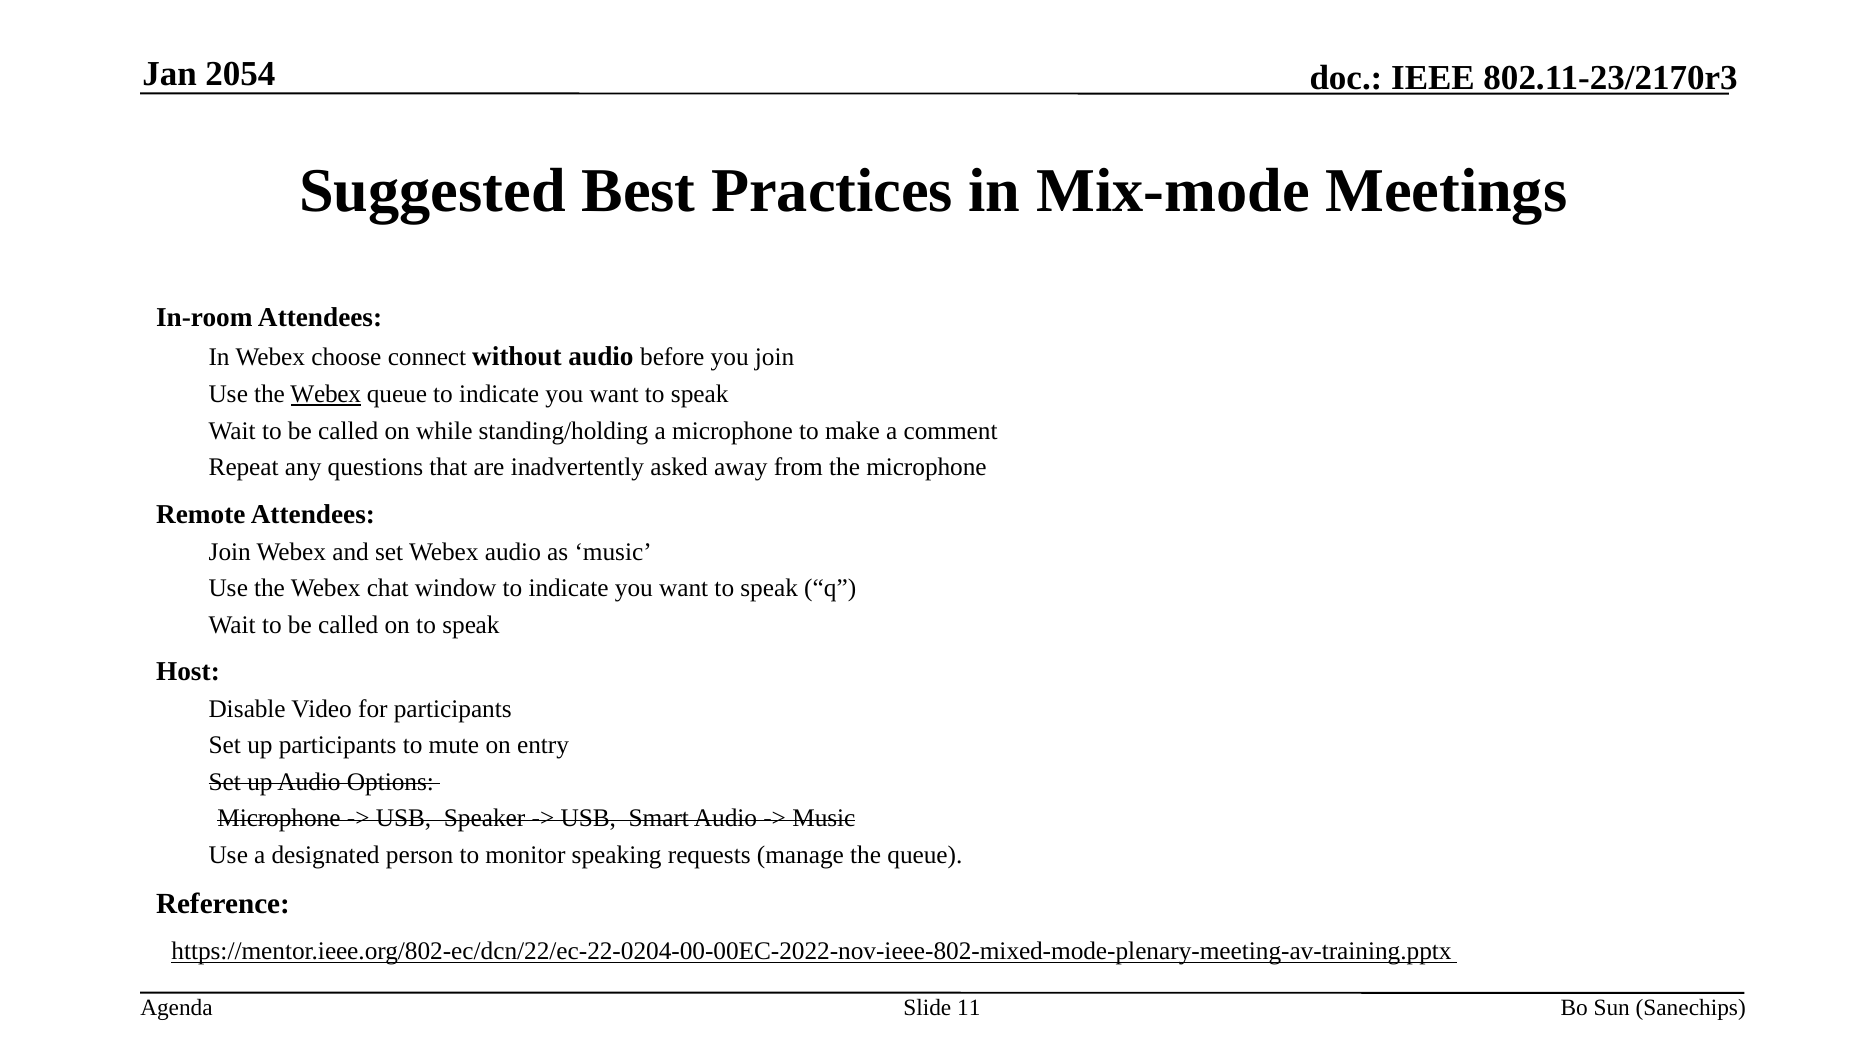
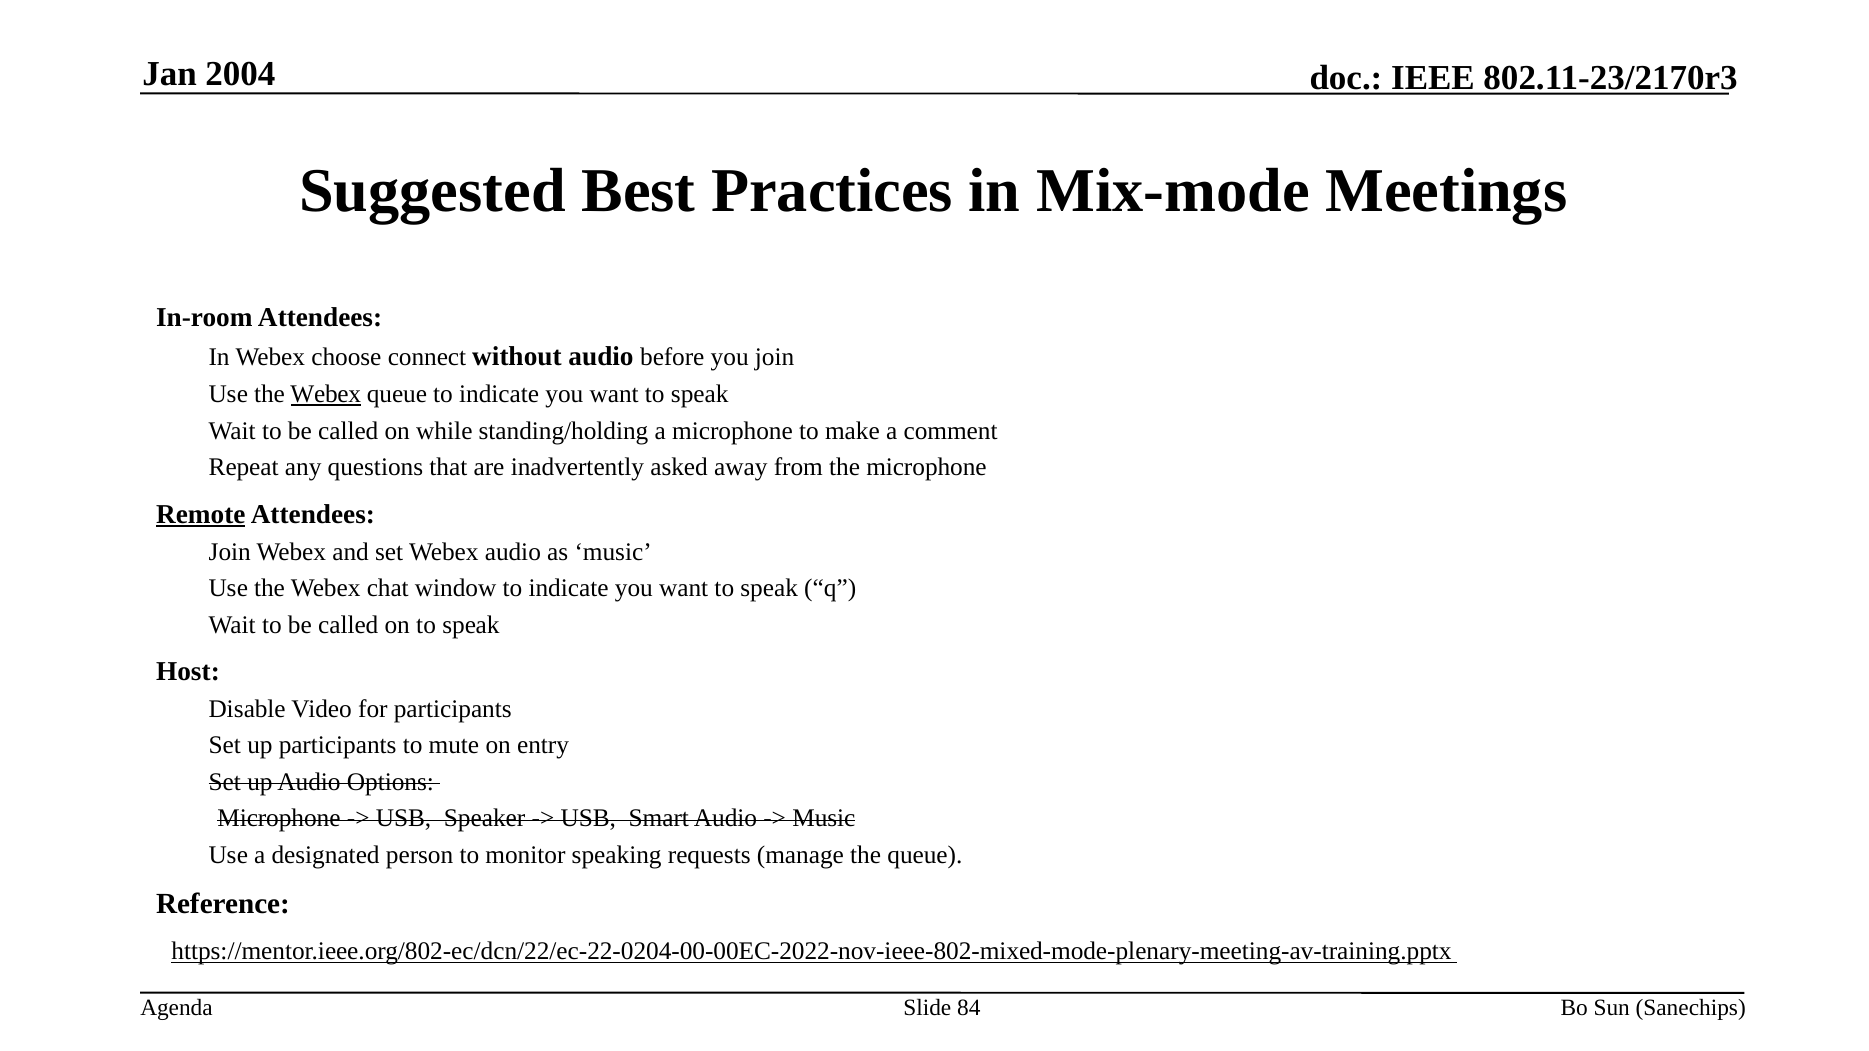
2054: 2054 -> 2004
Remote underline: none -> present
11: 11 -> 84
